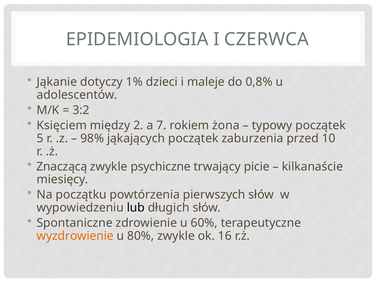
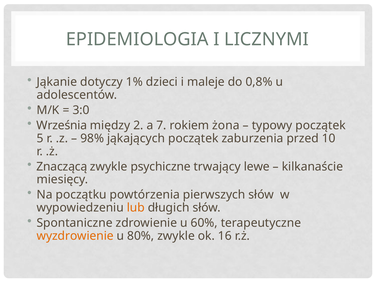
CZERWCA: CZERWCA -> LICZNYMI
3:2: 3:2 -> 3:0
Księciem: Księciem -> Września
picie: picie -> lewe
lub colour: black -> orange
